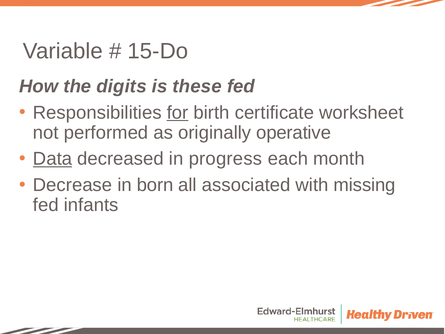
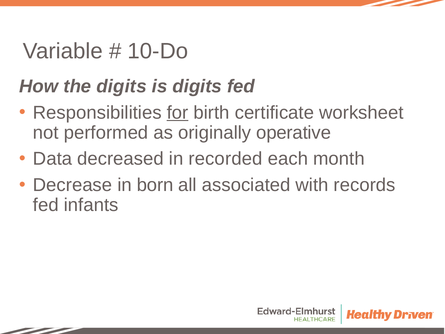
15-Do: 15-Do -> 10-Do
is these: these -> digits
Data underline: present -> none
progress: progress -> recorded
missing: missing -> records
